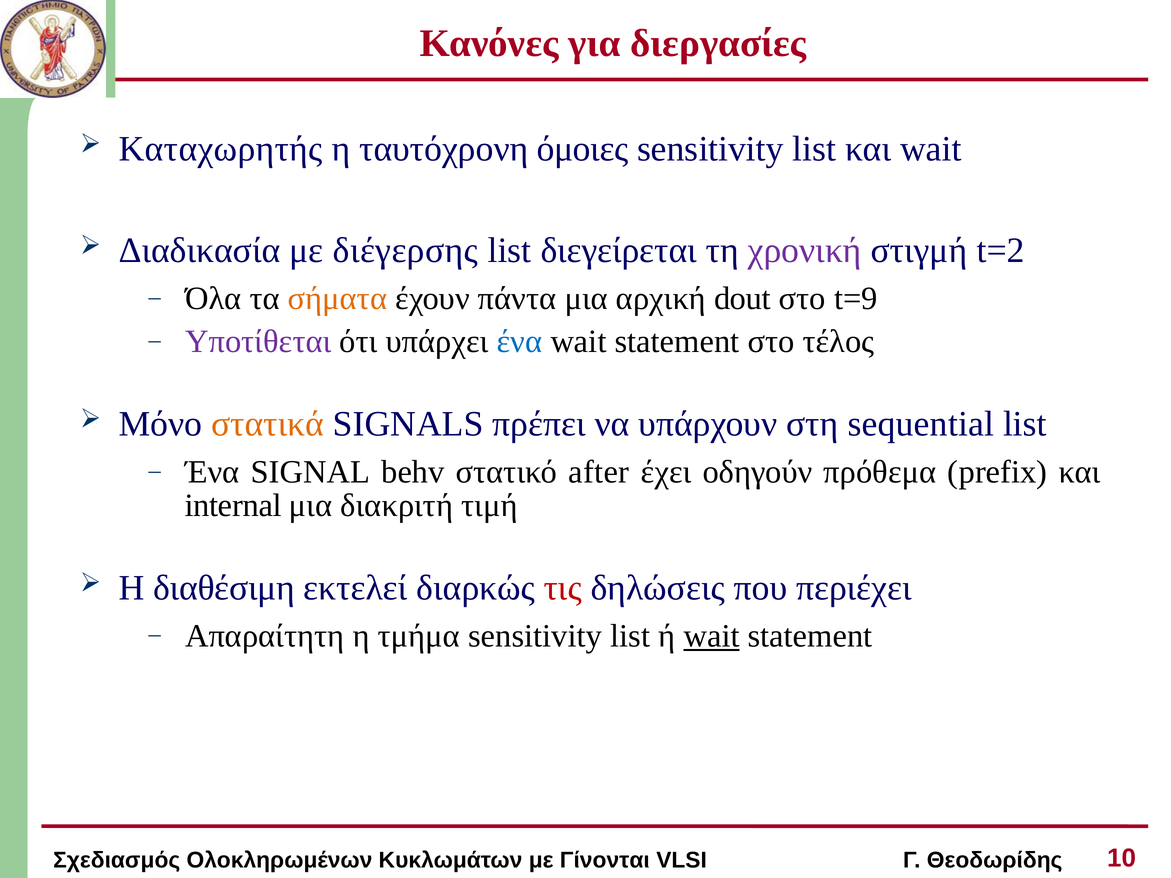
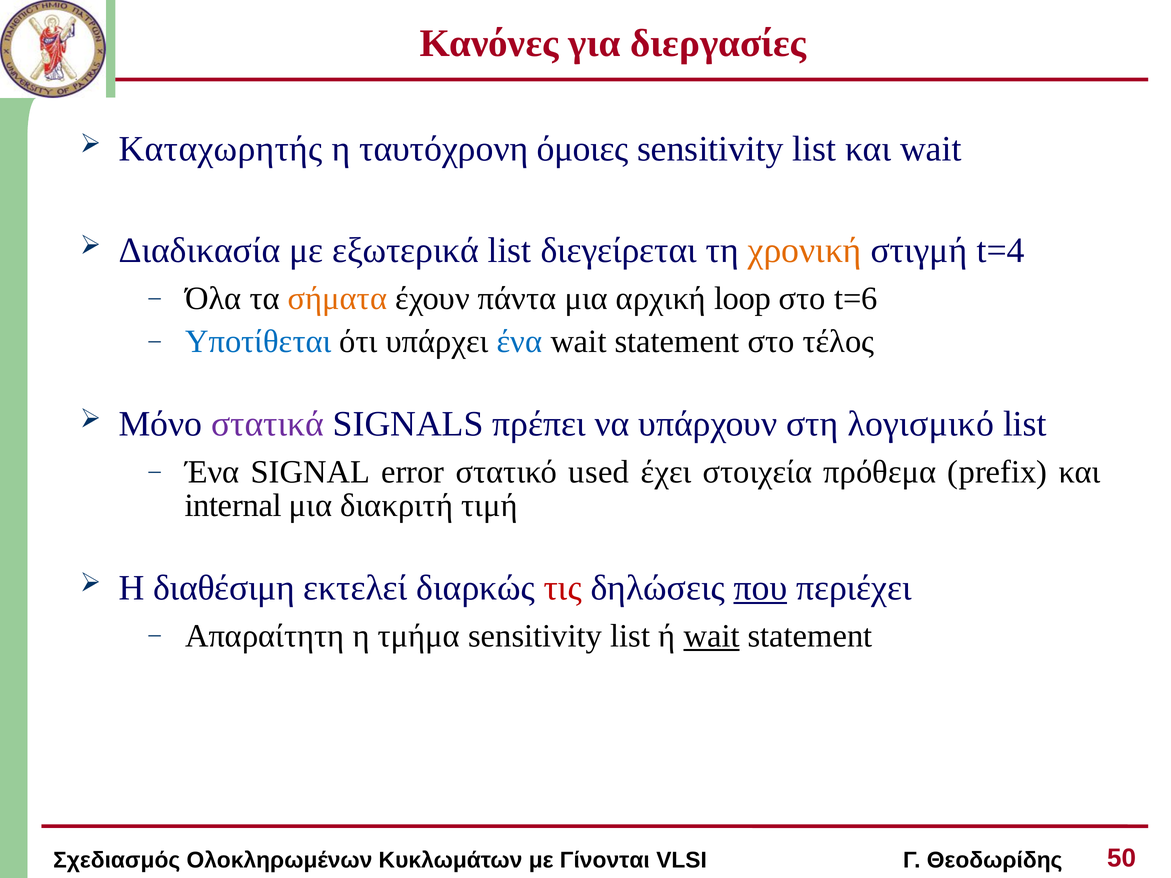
διέγερσης: διέγερσης -> εξωτερικά
χρονική colour: purple -> orange
t=2: t=2 -> t=4
dout: dout -> loop
t=9: t=9 -> t=6
Υποτίθεται colour: purple -> blue
στατικά colour: orange -> purple
sequential: sequential -> λογισμικό
behv: behv -> error
after: after -> used
οδηγούν: οδηγούν -> στοιχεία
που underline: none -> present
10: 10 -> 50
